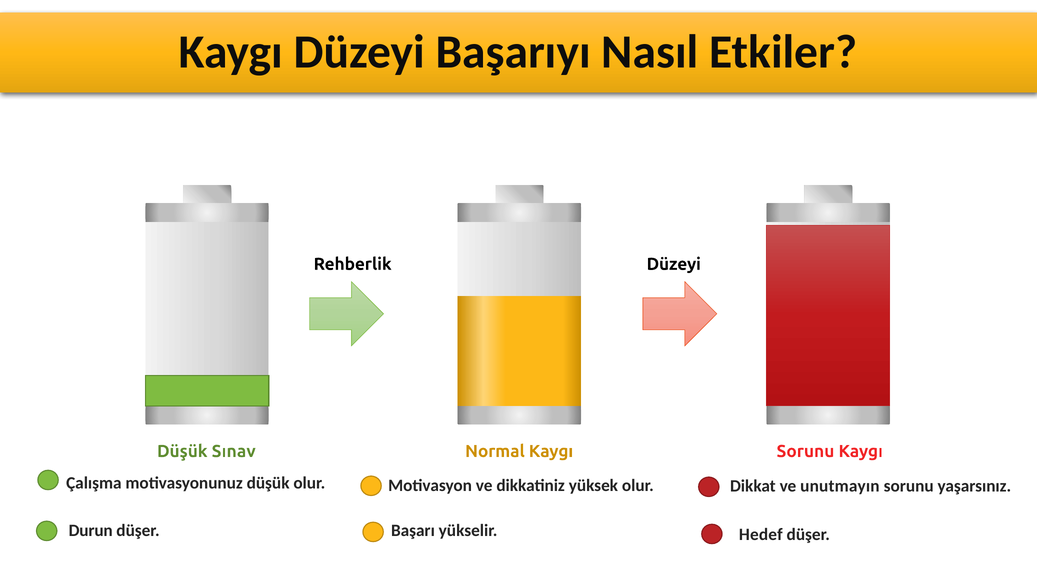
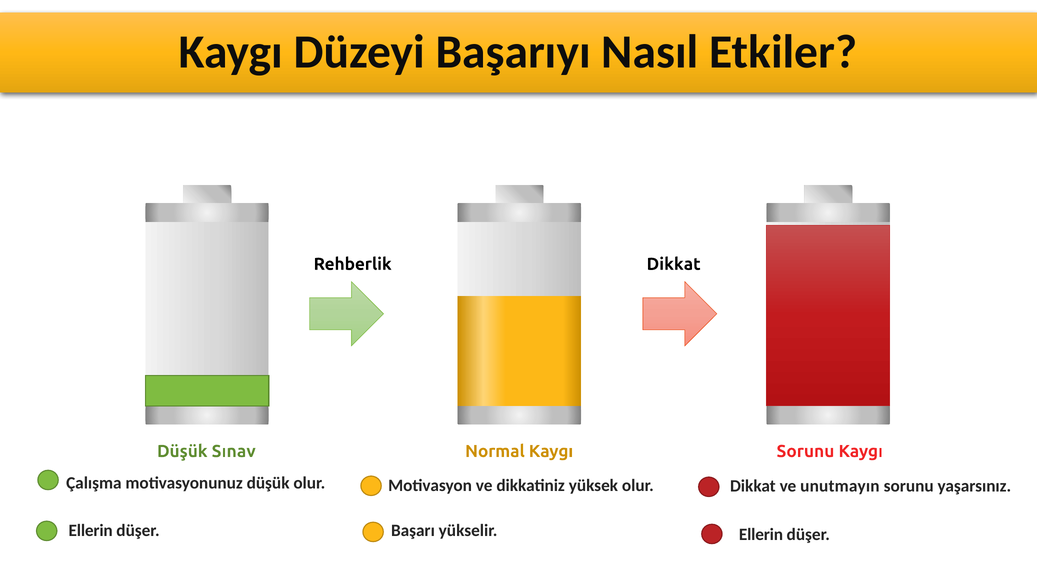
Rehberlik Düzeyi: Düzeyi -> Dikkat
Durun at (91, 530): Durun -> Ellerin
Hedef at (761, 534): Hedef -> Ellerin
